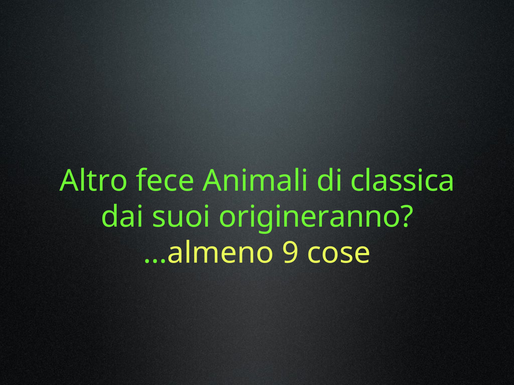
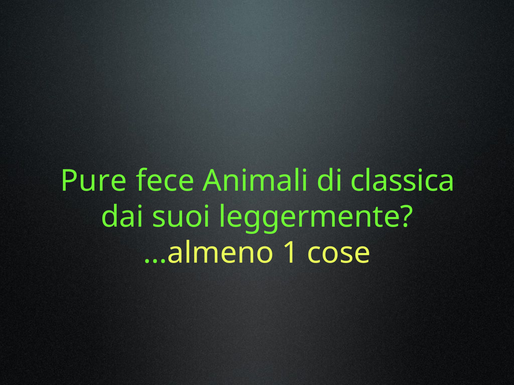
Altro: Altro -> Pure
origineranno: origineranno -> leggermente
9: 9 -> 1
